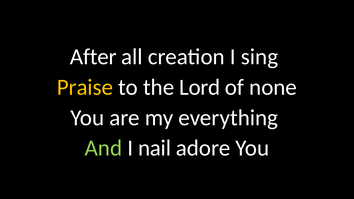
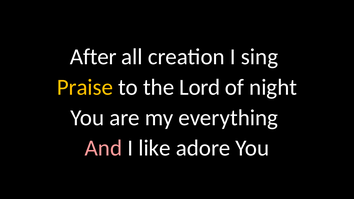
none: none -> night
And colour: light green -> pink
nail: nail -> like
